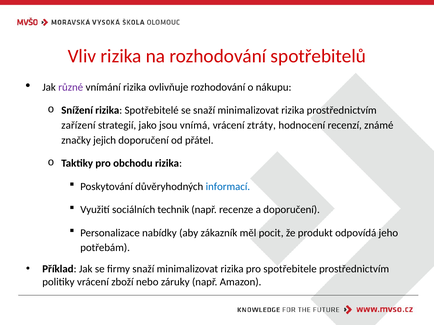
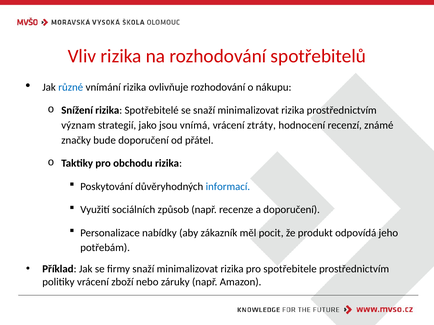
různé colour: purple -> blue
zařízení: zařízení -> význam
jejich: jejich -> bude
technik: technik -> způsob
